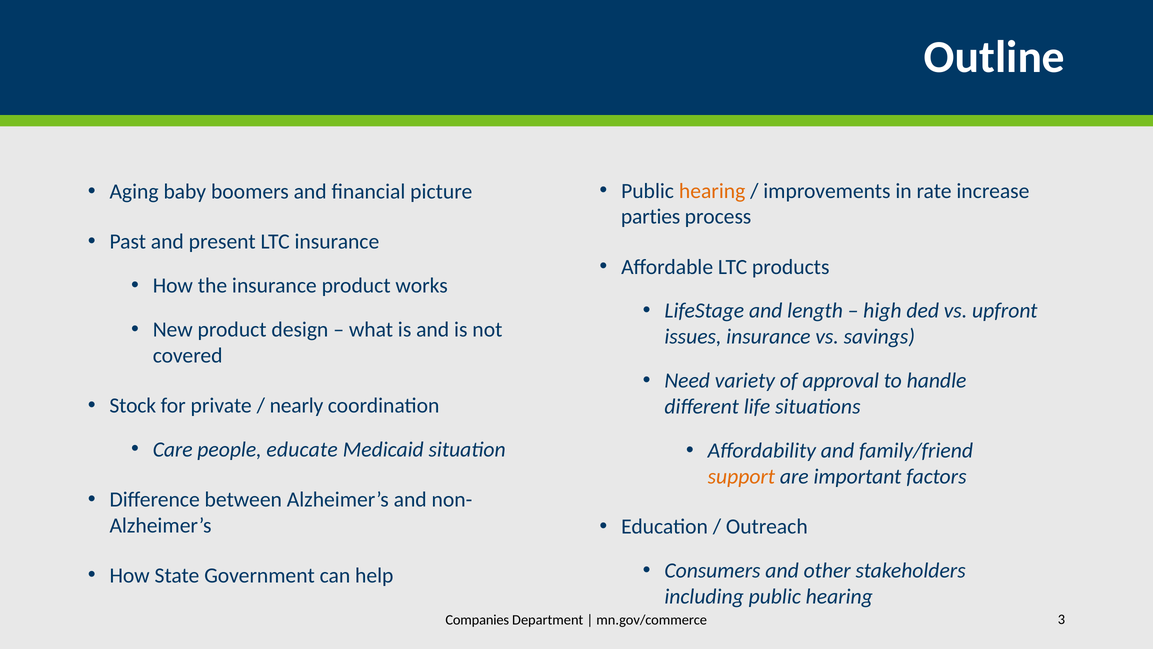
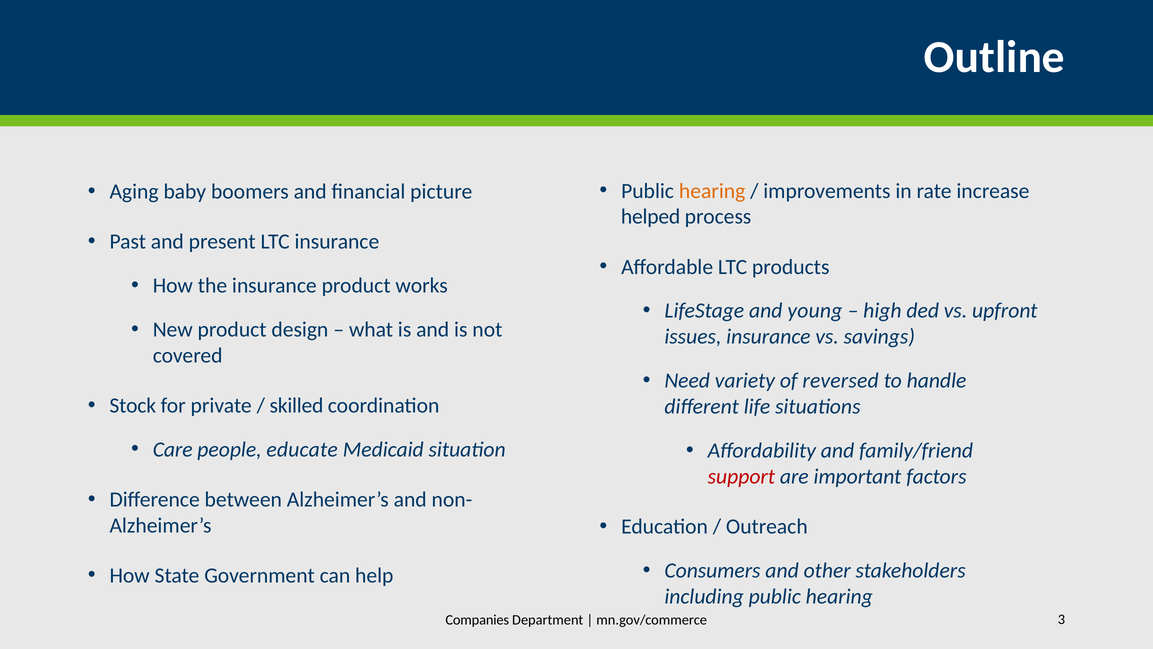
parties: parties -> helped
length: length -> young
approval: approval -> reversed
nearly: nearly -> skilled
support colour: orange -> red
